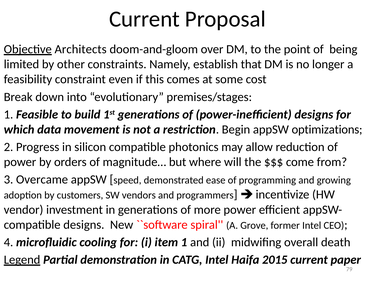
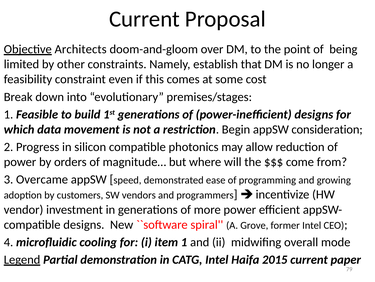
optimizations: optimizations -> consideration
death: death -> mode
